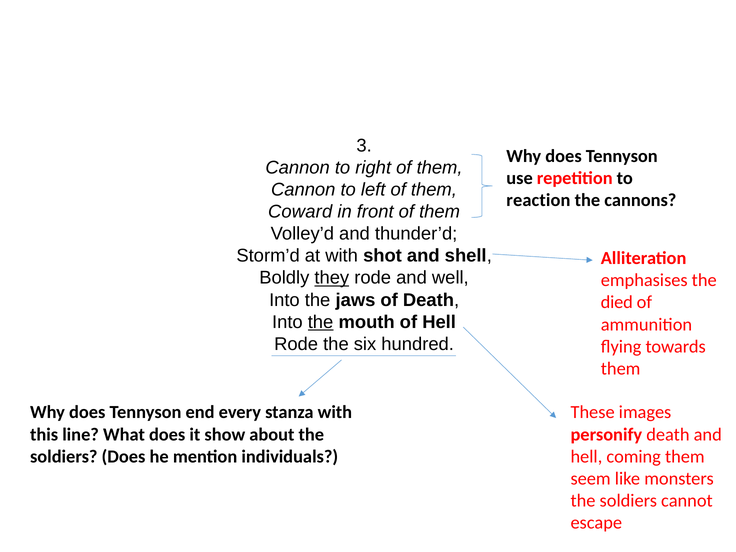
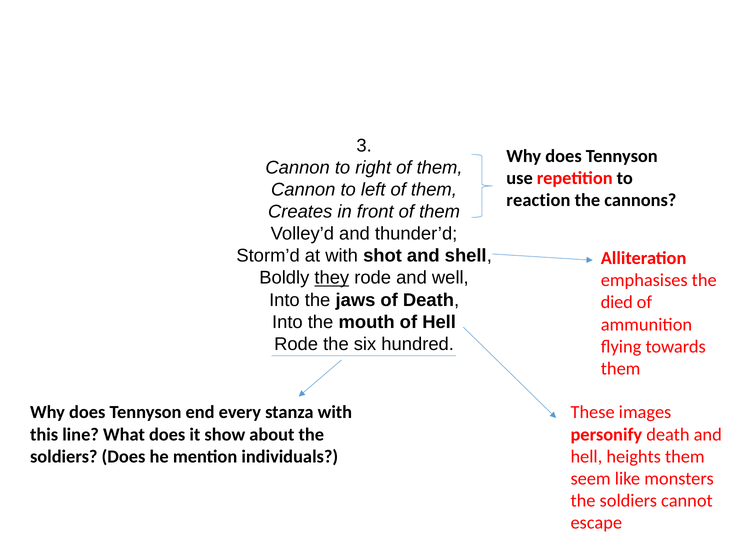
Coward: Coward -> Creates
the at (321, 322) underline: present -> none
coming: coming -> heights
